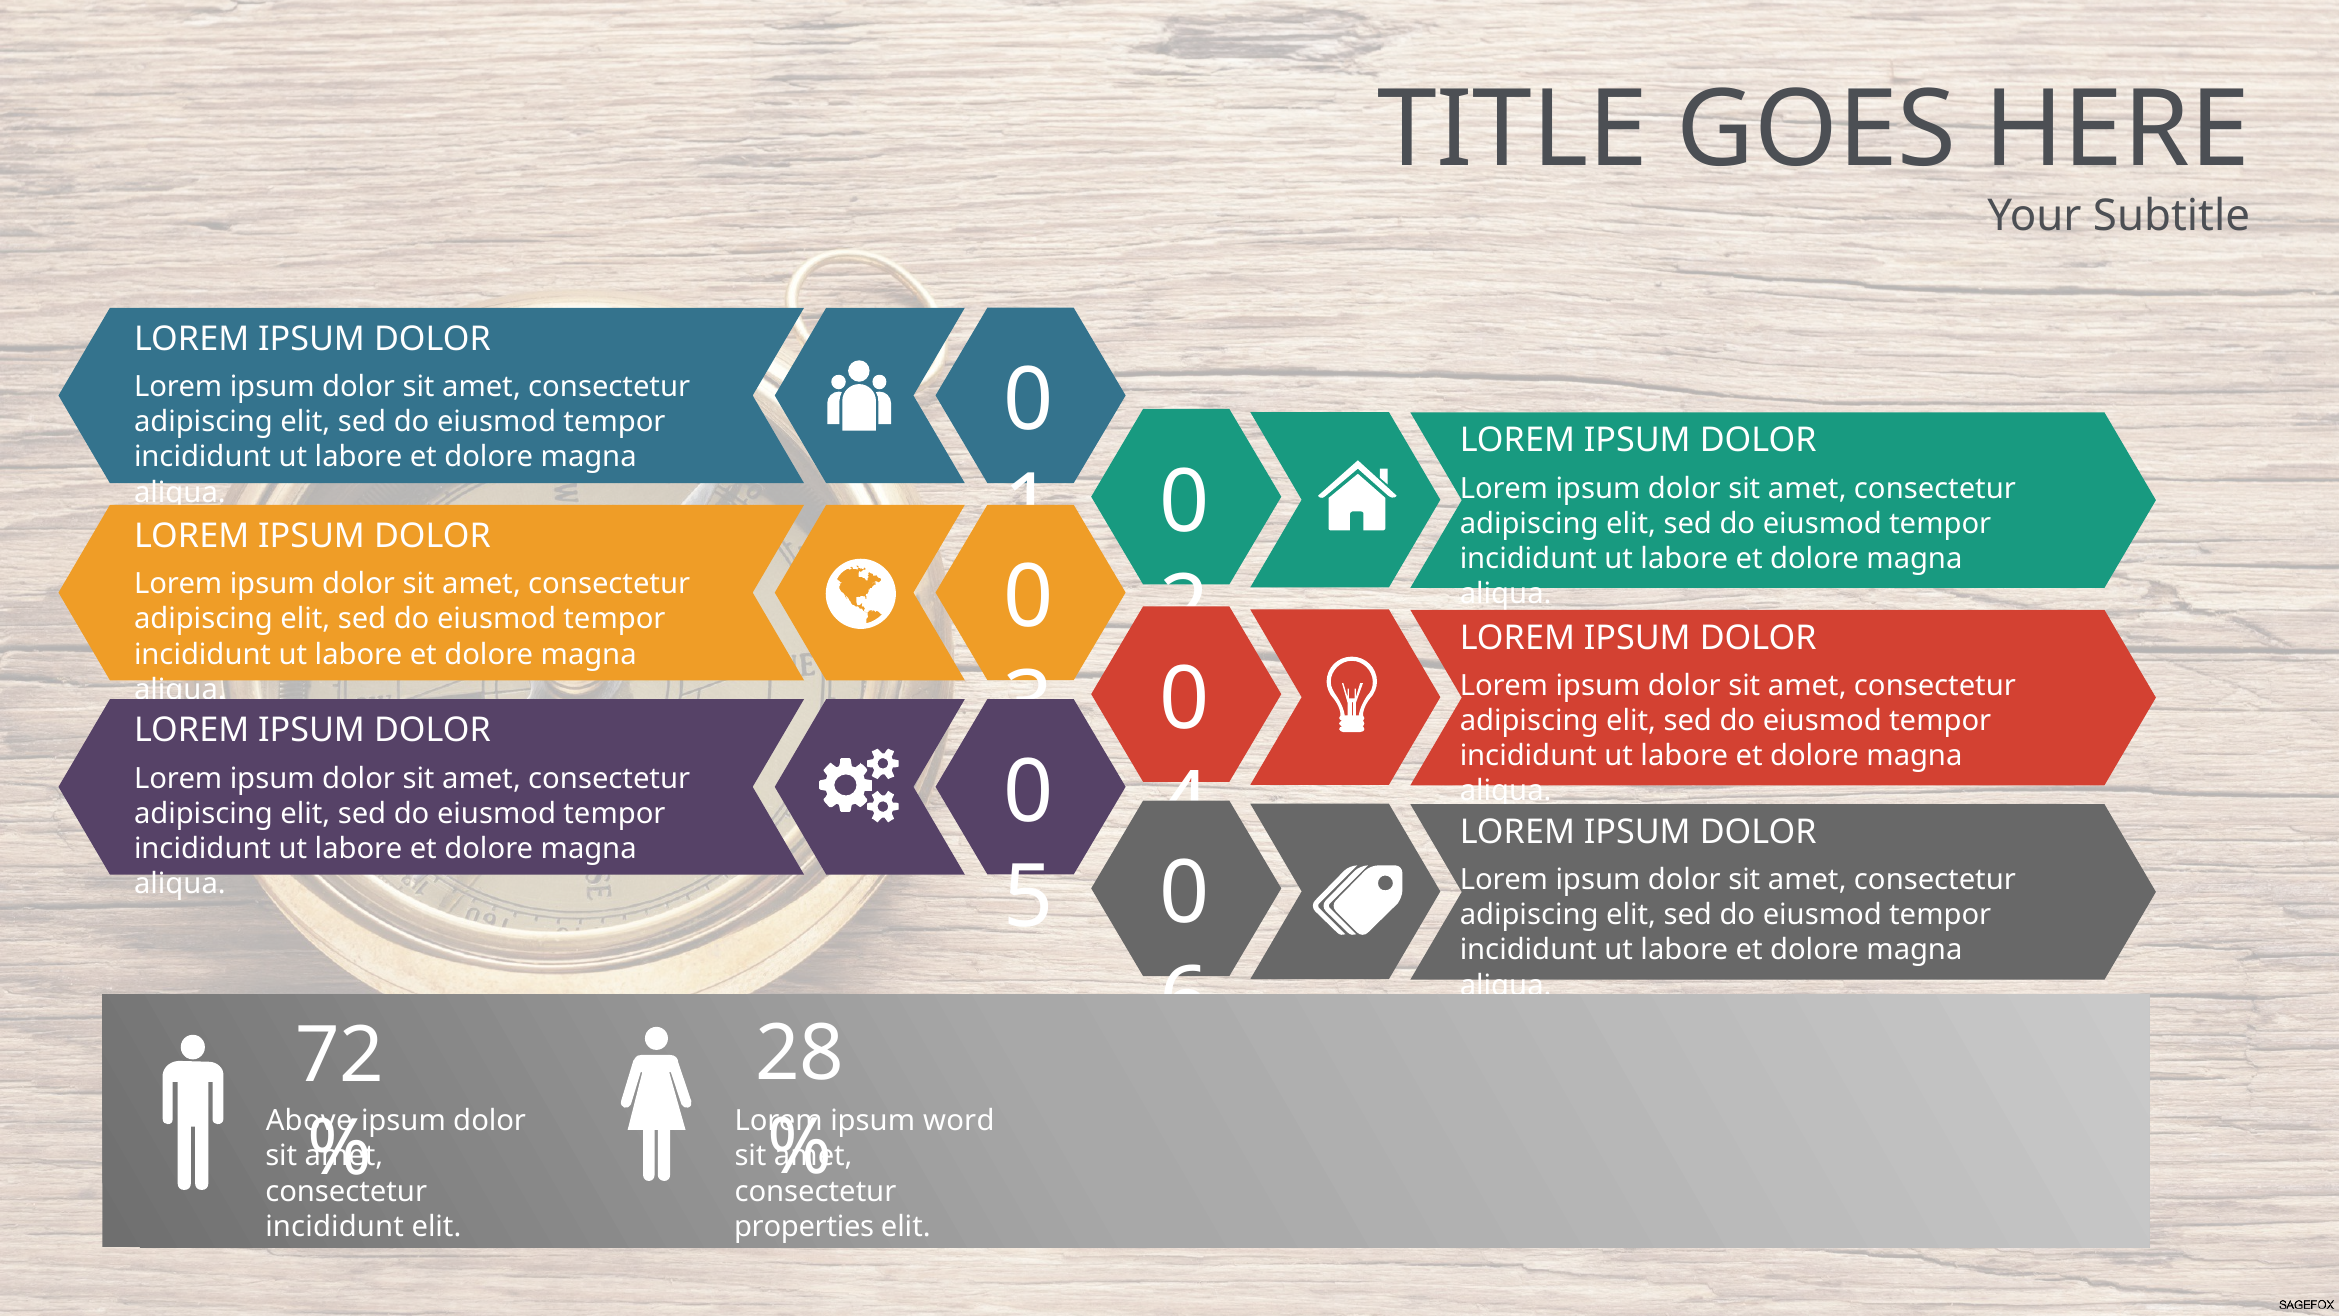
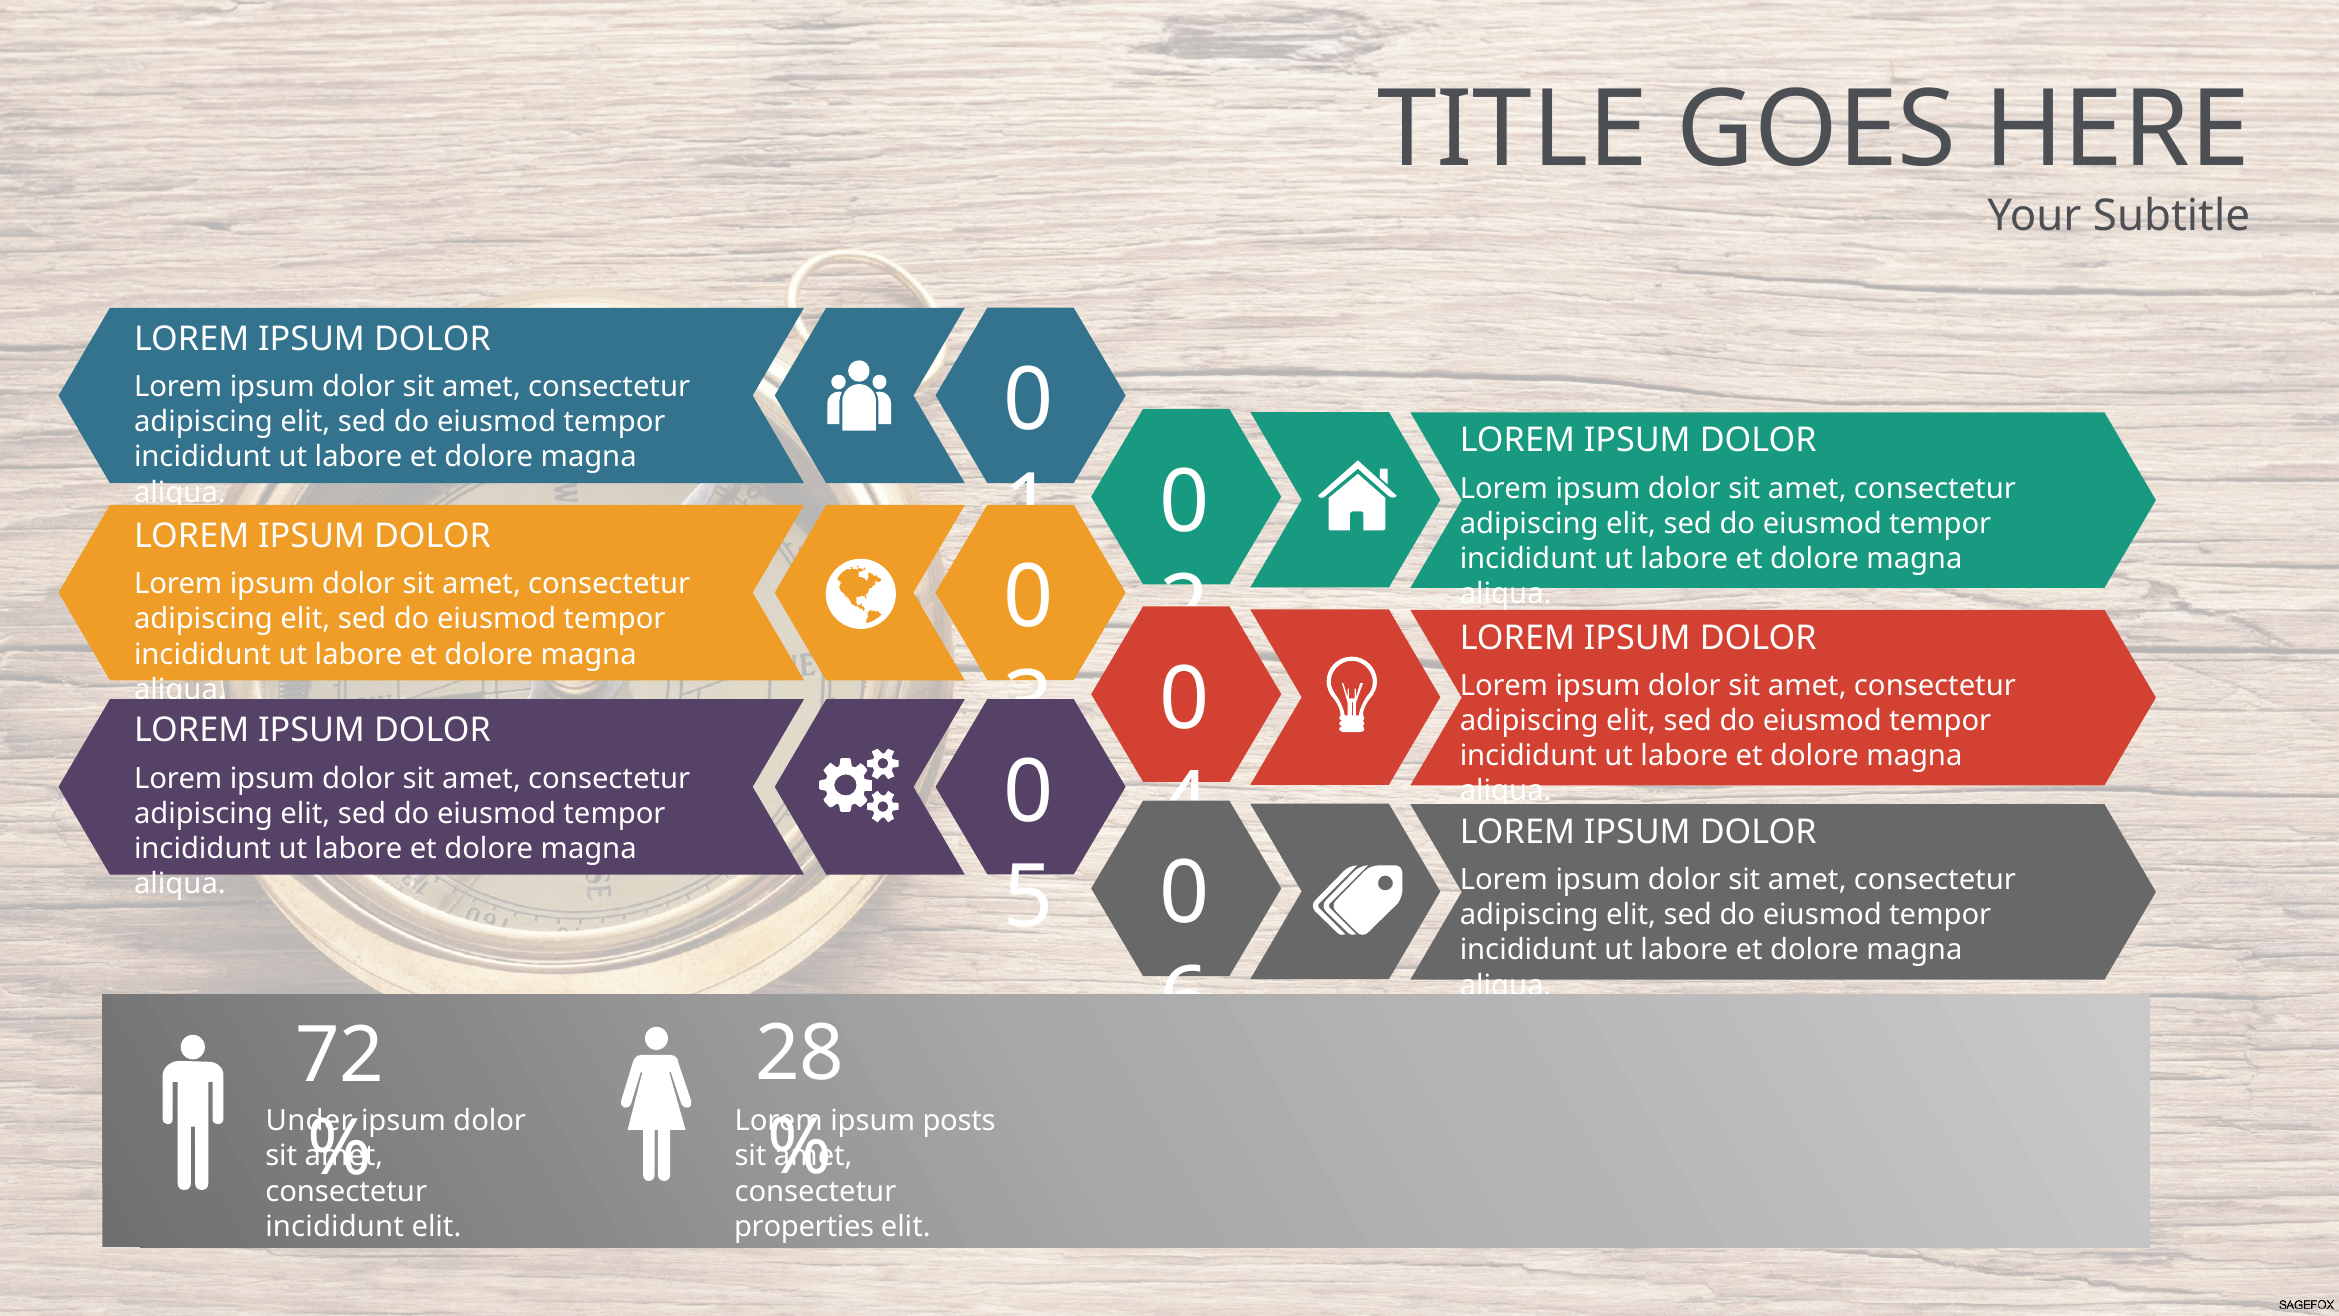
Above: Above -> Under
word: word -> posts
